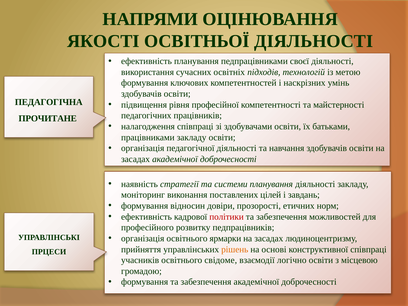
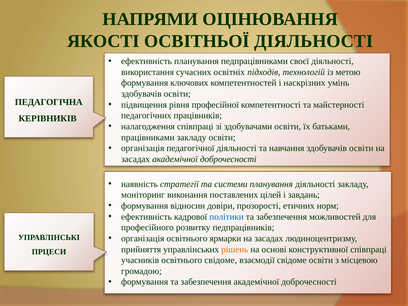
ПРОЧИТАНЕ: ПРОЧИТАНЕ -> КЕРІВНИКІВ
політики colour: red -> blue
взаємодії логічно: логічно -> свідоме
